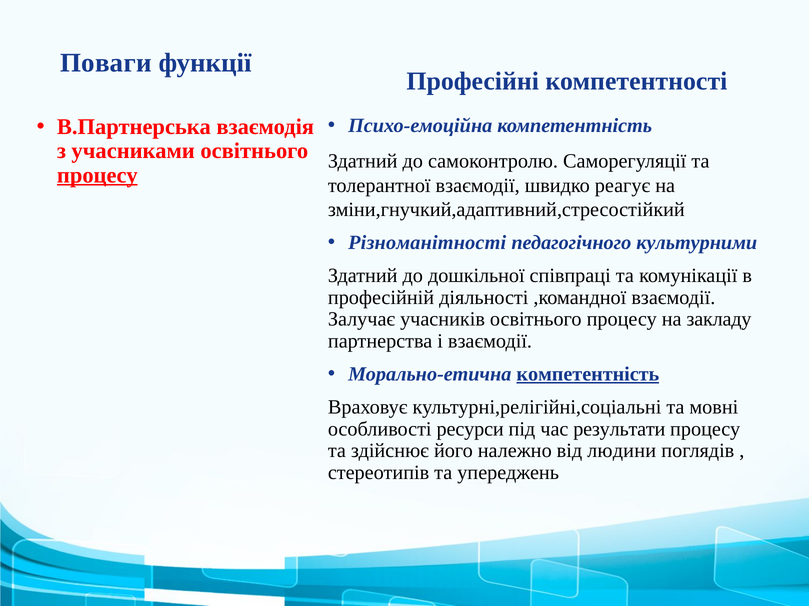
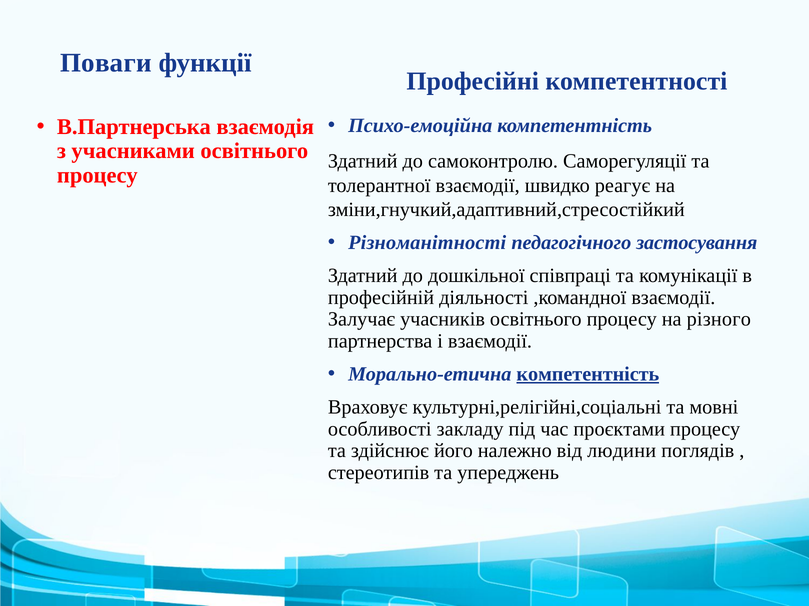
процесу at (97, 175) underline: present -> none
культурними: культурними -> застосування
закладу: закладу -> різного
ресурси: ресурси -> закладу
результати: результати -> проєктами
